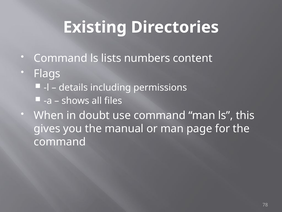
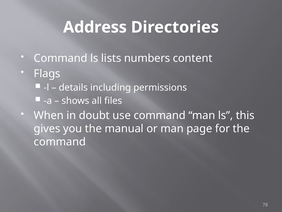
Existing: Existing -> Address
